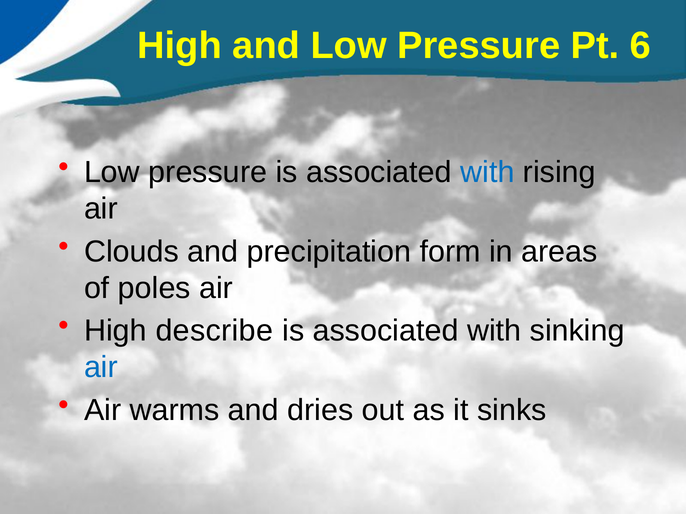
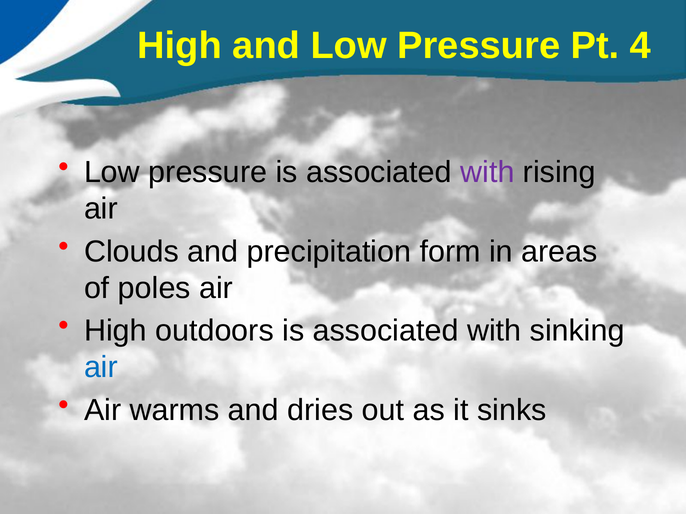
6: 6 -> 4
with at (487, 172) colour: blue -> purple
describe: describe -> outdoors
